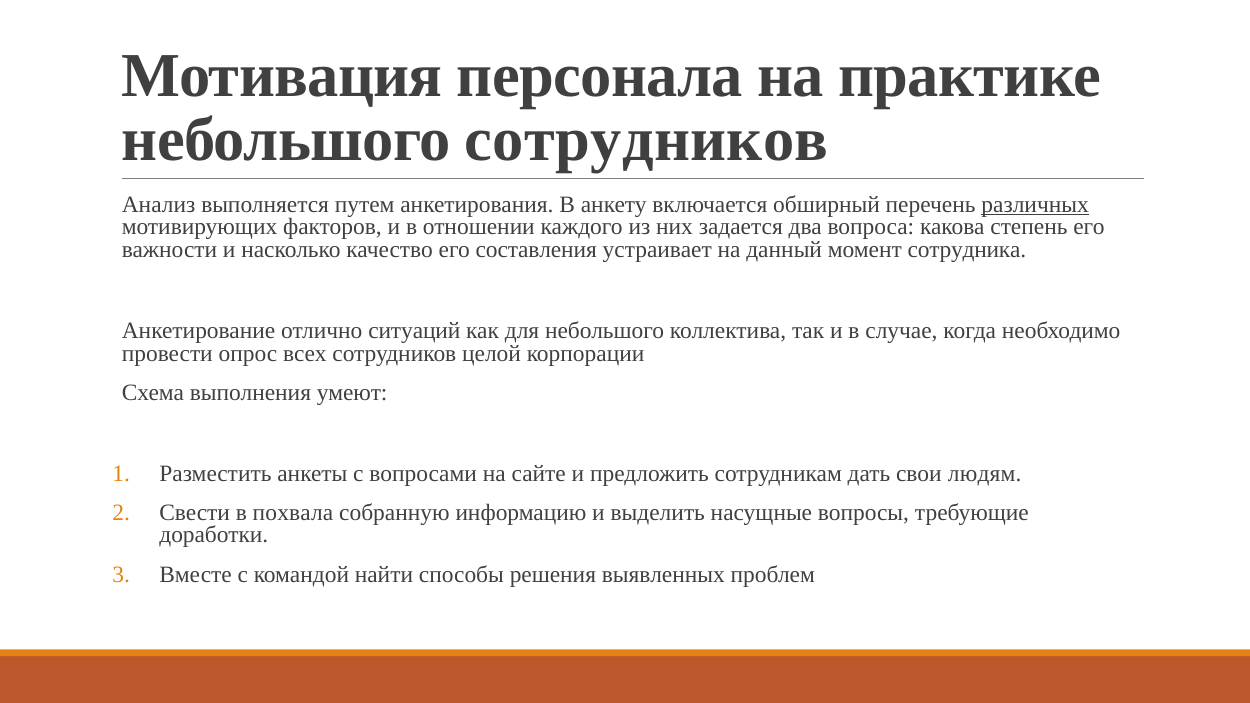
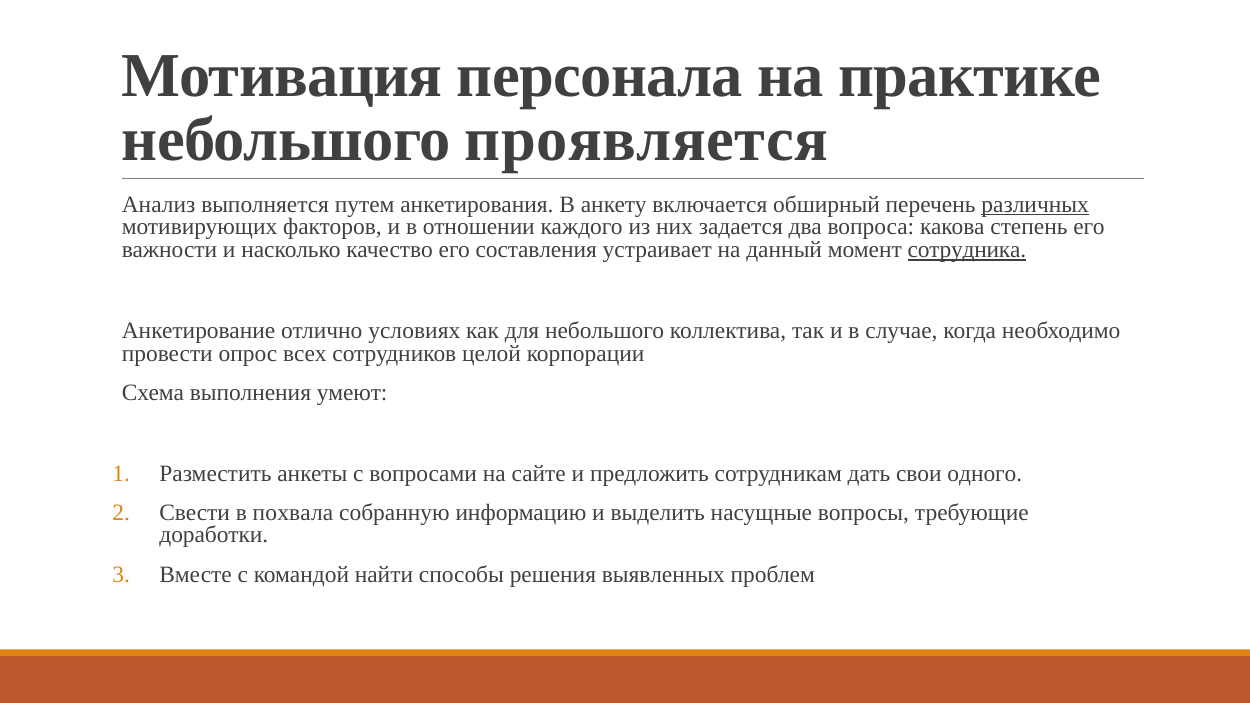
небольшого сотрудников: сотрудников -> проявляется
сотрудника underline: none -> present
ситуаций: ситуаций -> условиях
людям: людям -> одного
